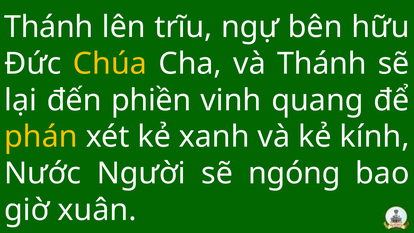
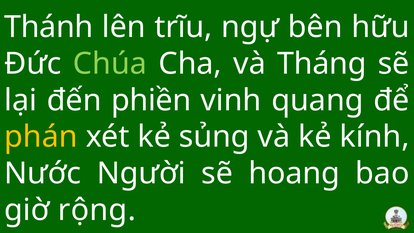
Chúa colour: yellow -> light green
và Thánh: Thánh -> Tháng
xanh: xanh -> sủng
ngóng: ngóng -> hoang
xuân: xuân -> rộng
